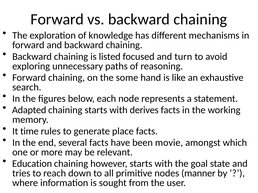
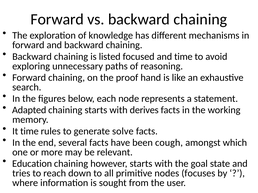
and turn: turn -> time
some: some -> proof
place: place -> solve
movie: movie -> cough
manner: manner -> focuses
